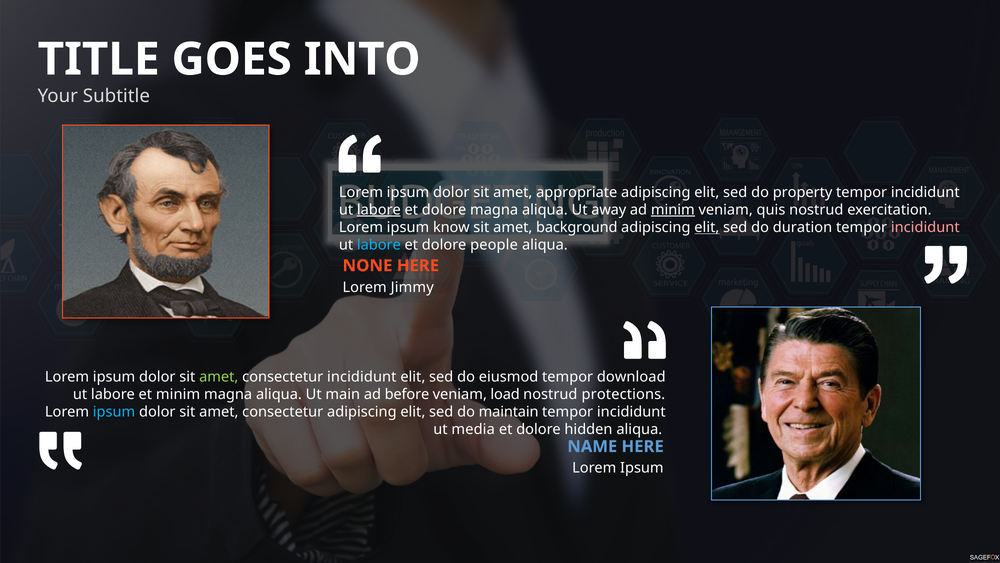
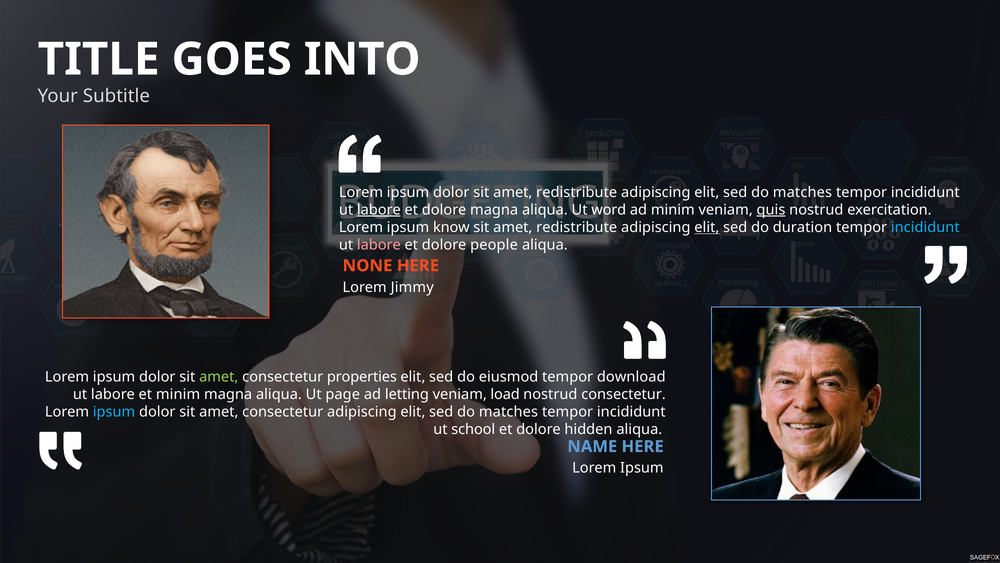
dolor sit amet appropriate: appropriate -> redistribute
property at (803, 192): property -> matches
away: away -> word
minim at (673, 210) underline: present -> none
quis underline: none -> present
background at (577, 227): background -> redistribute
incididunt at (925, 227) colour: pink -> light blue
labore at (379, 245) colour: light blue -> pink
consectetur incididunt: incididunt -> properties
main: main -> page
before: before -> letting
nostrud protections: protections -> consectetur
maintain at (509, 411): maintain -> matches
media: media -> school
